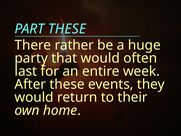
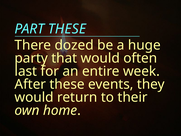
rather: rather -> dozed
